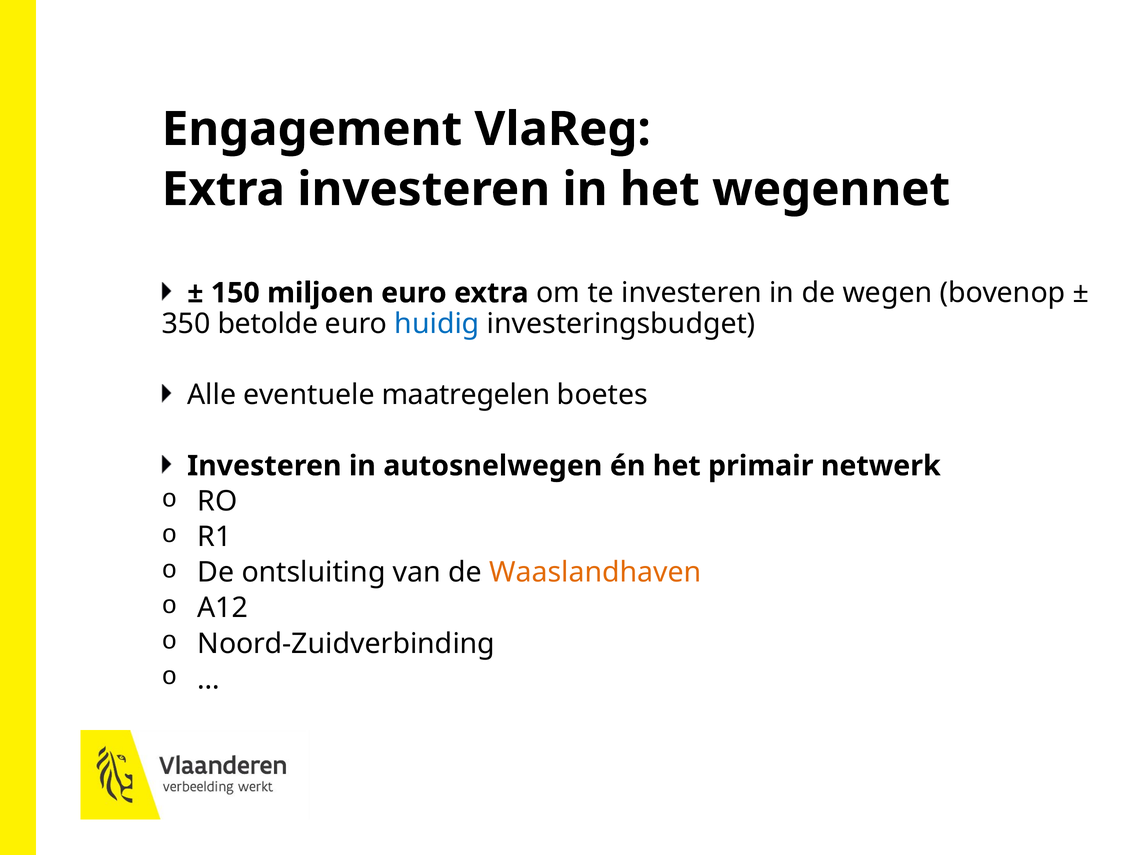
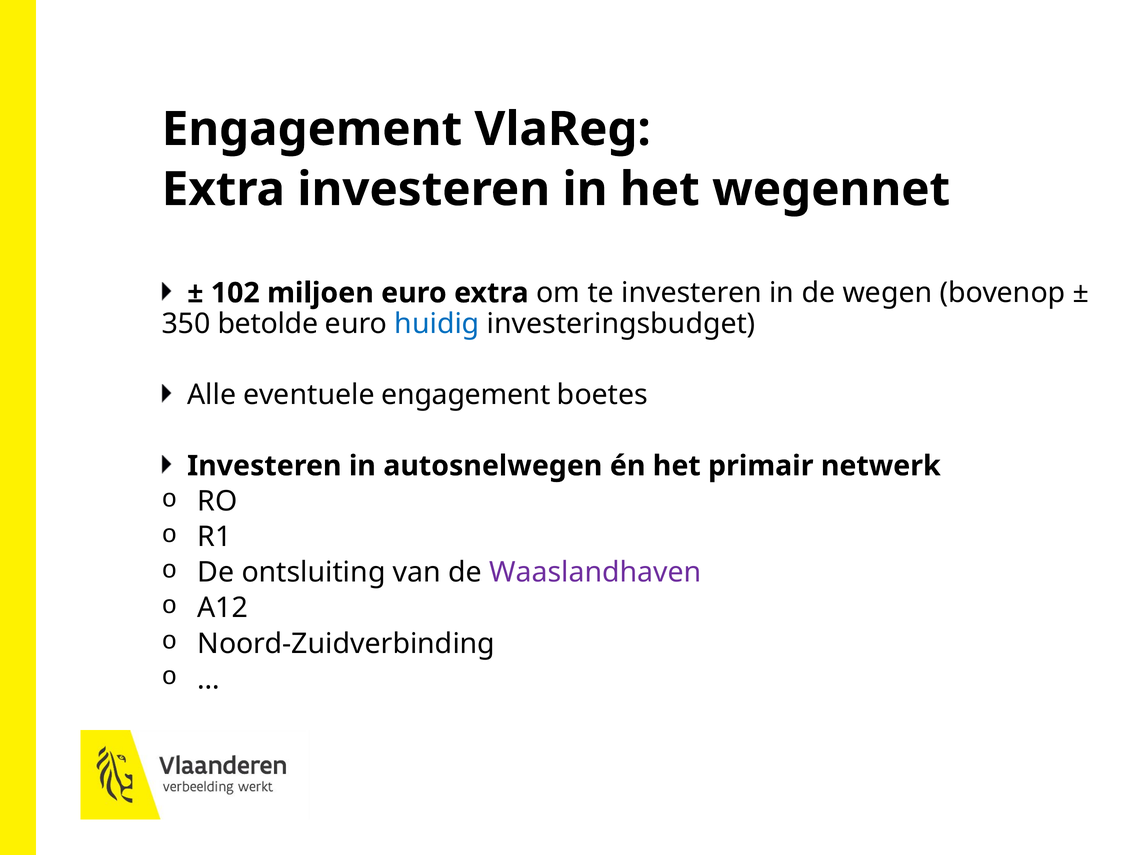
150: 150 -> 102
eventuele maatregelen: maatregelen -> engagement
Waaslandhaven colour: orange -> purple
